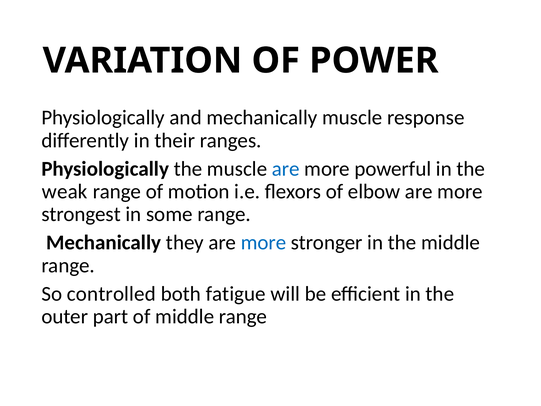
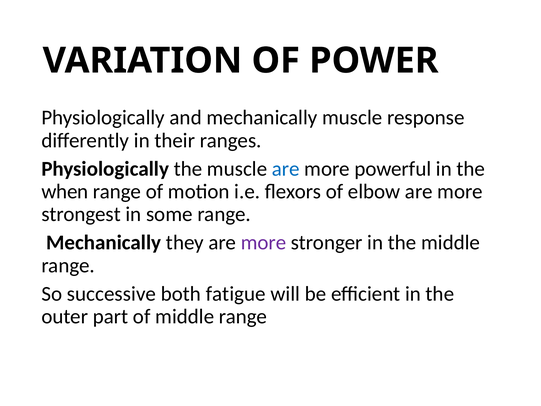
weak: weak -> when
more at (264, 243) colour: blue -> purple
controlled: controlled -> successive
